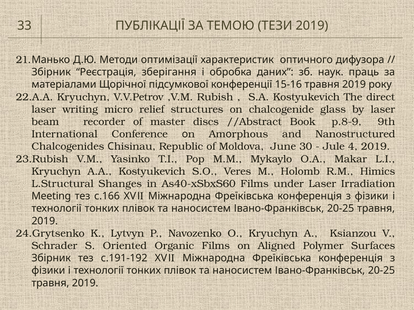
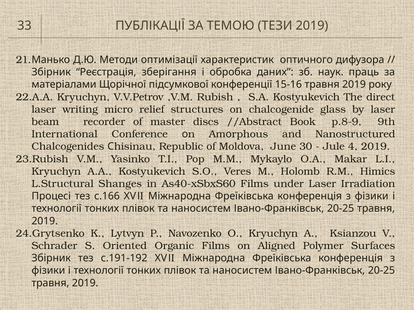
Meeting: Meeting -> Процесі
